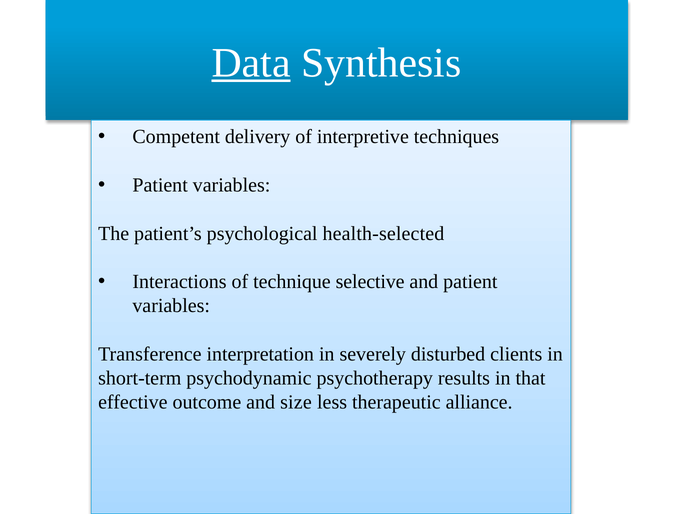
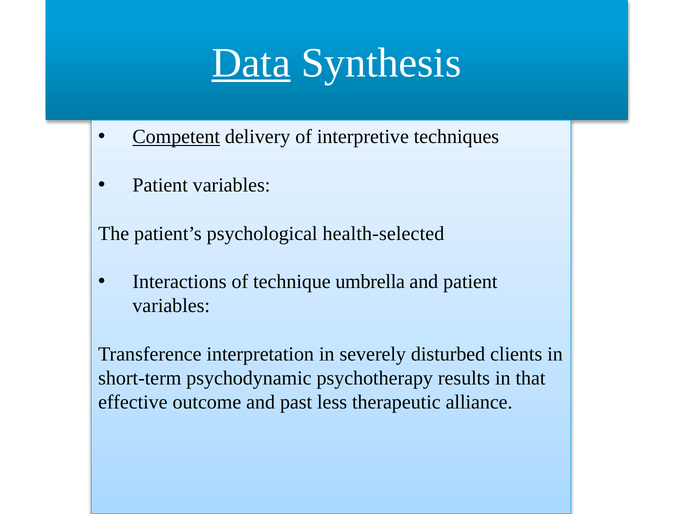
Competent underline: none -> present
selective: selective -> umbrella
size: size -> past
